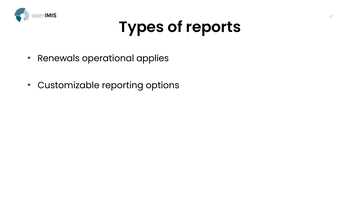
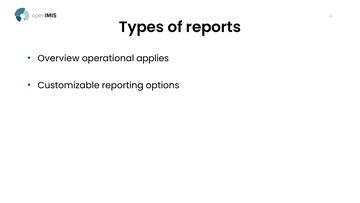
Renewals: Renewals -> Overview
